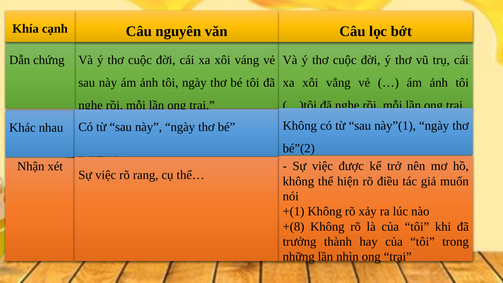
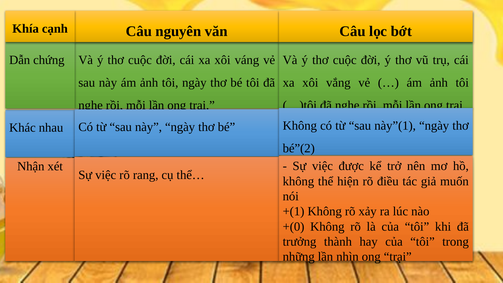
+(8: +(8 -> +(0
